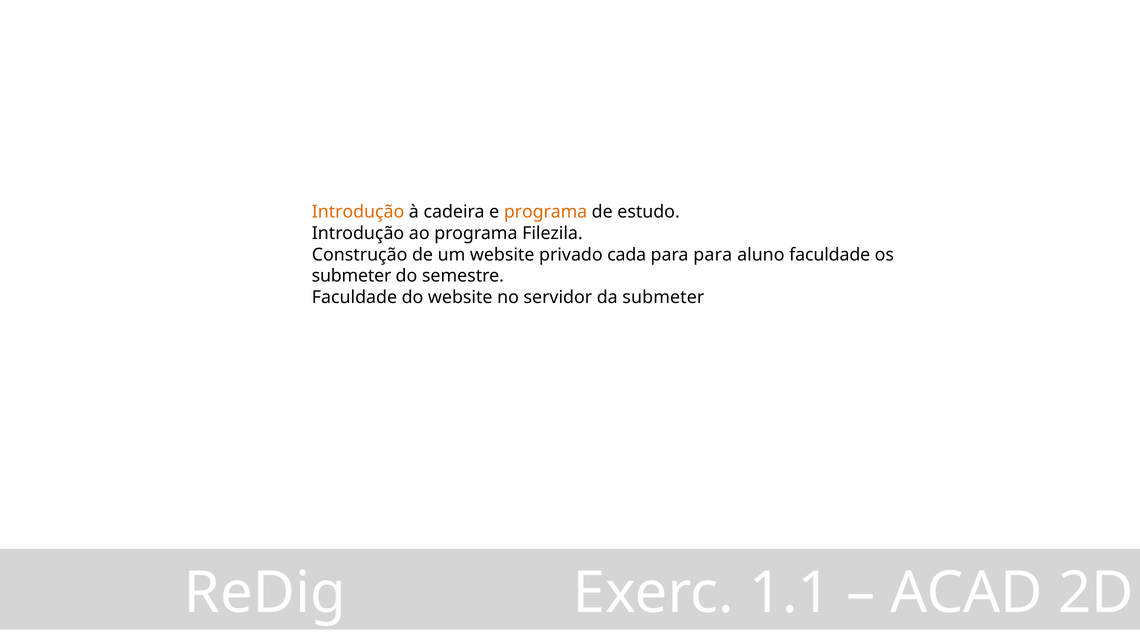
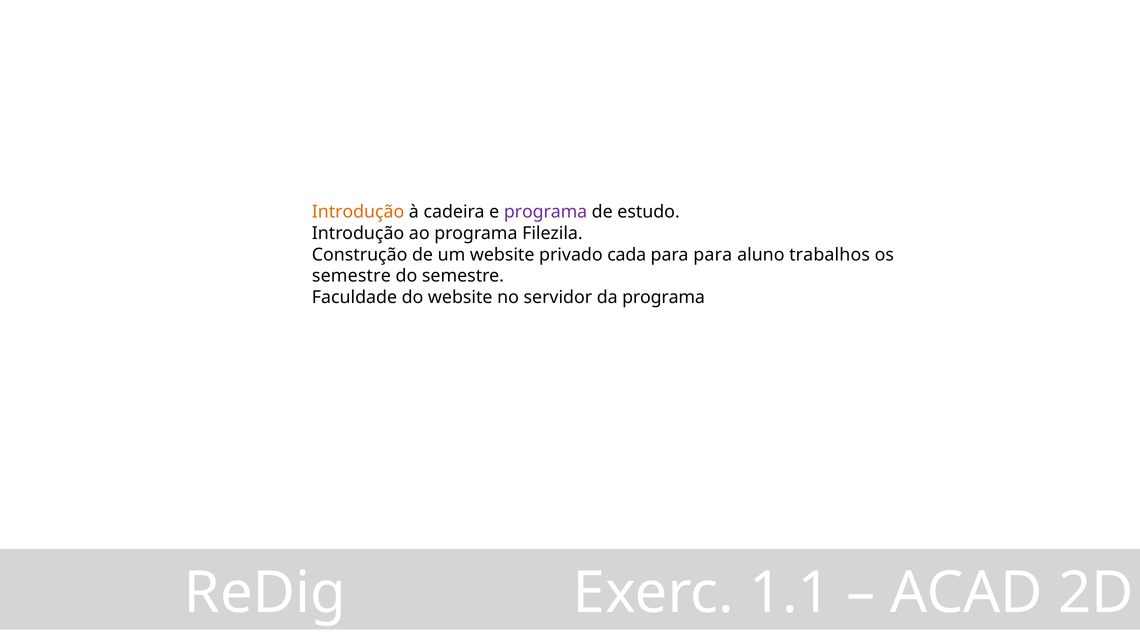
programa at (546, 212) colour: orange -> purple
aluno faculdade: faculdade -> trabalhos
submeter at (352, 276): submeter -> semestre
da submeter: submeter -> programa
